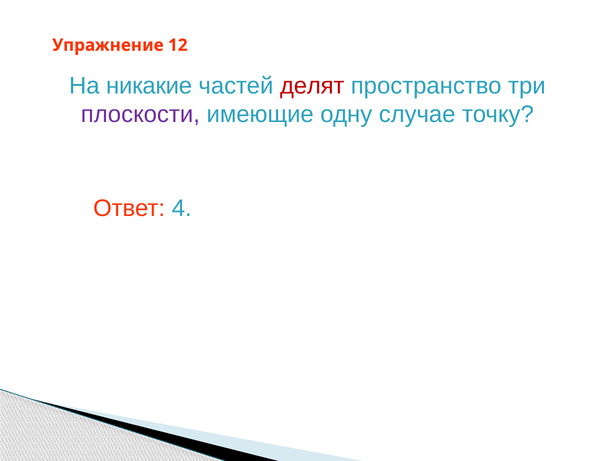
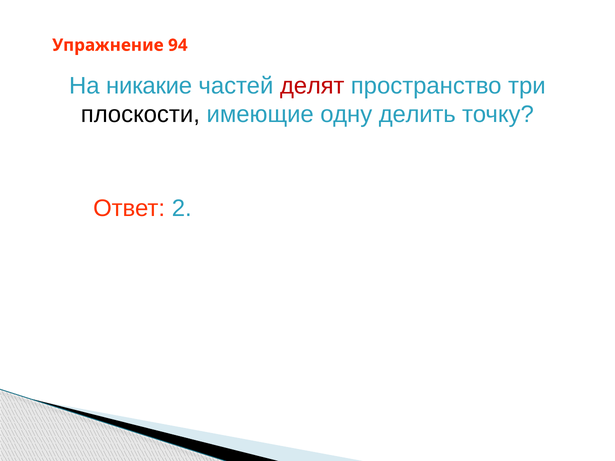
12: 12 -> 94
плоскости colour: purple -> black
случае: случае -> делить
4: 4 -> 2
